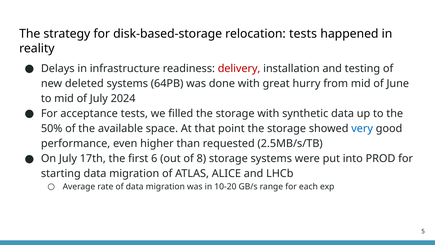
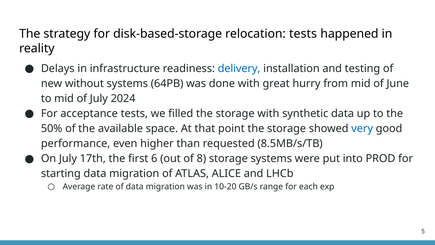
delivery colour: red -> blue
deleted: deleted -> without
2.5MB/s/TB: 2.5MB/s/TB -> 8.5MB/s/TB
